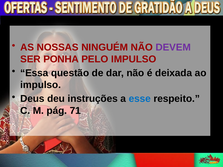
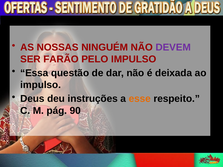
PONHA: PONHA -> FARÃO
esse colour: blue -> orange
71: 71 -> 90
